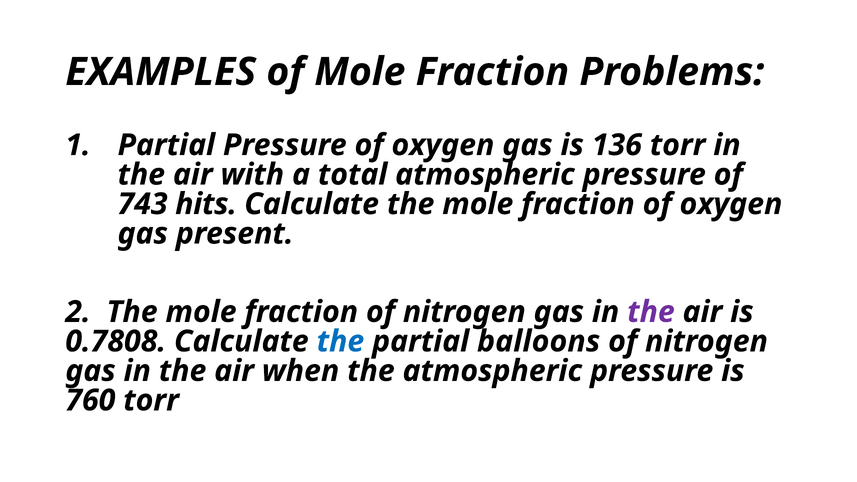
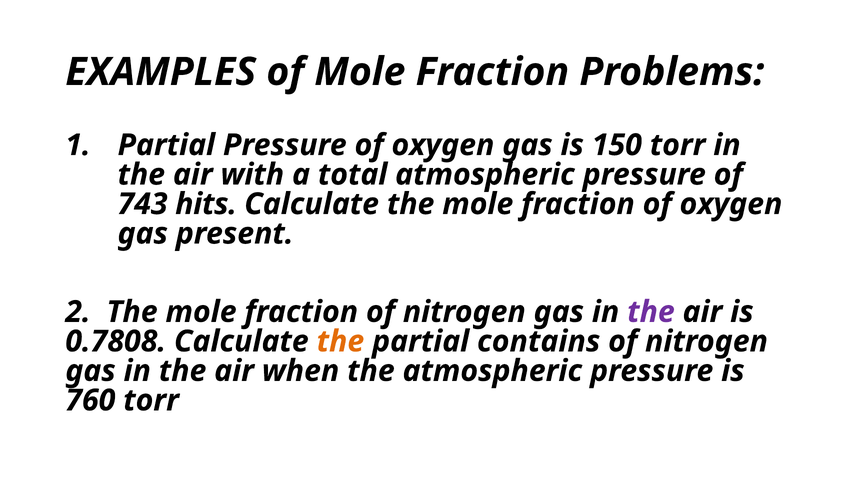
136: 136 -> 150
the at (340, 341) colour: blue -> orange
balloons: balloons -> contains
